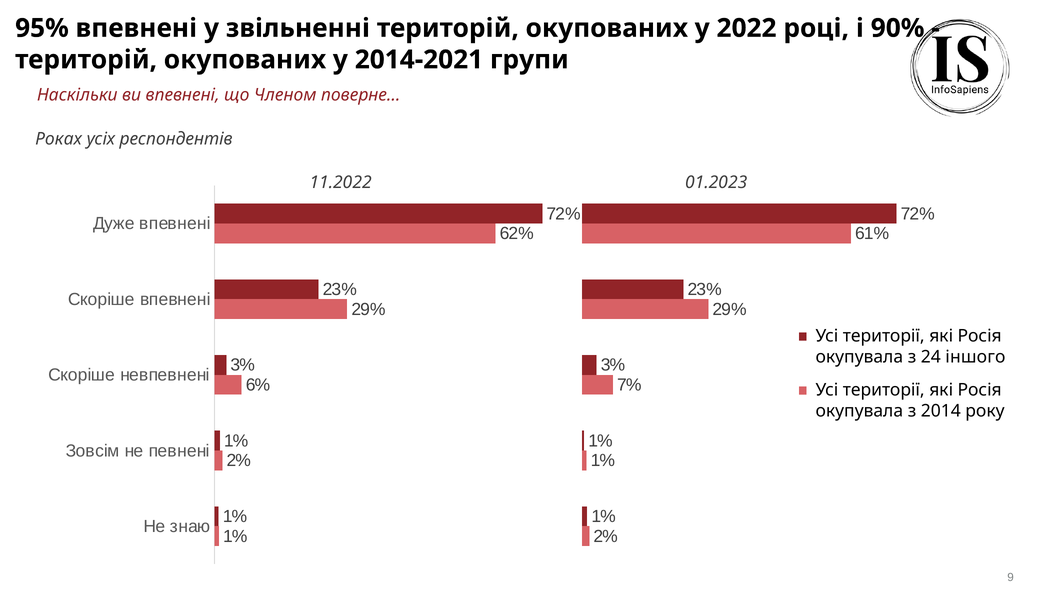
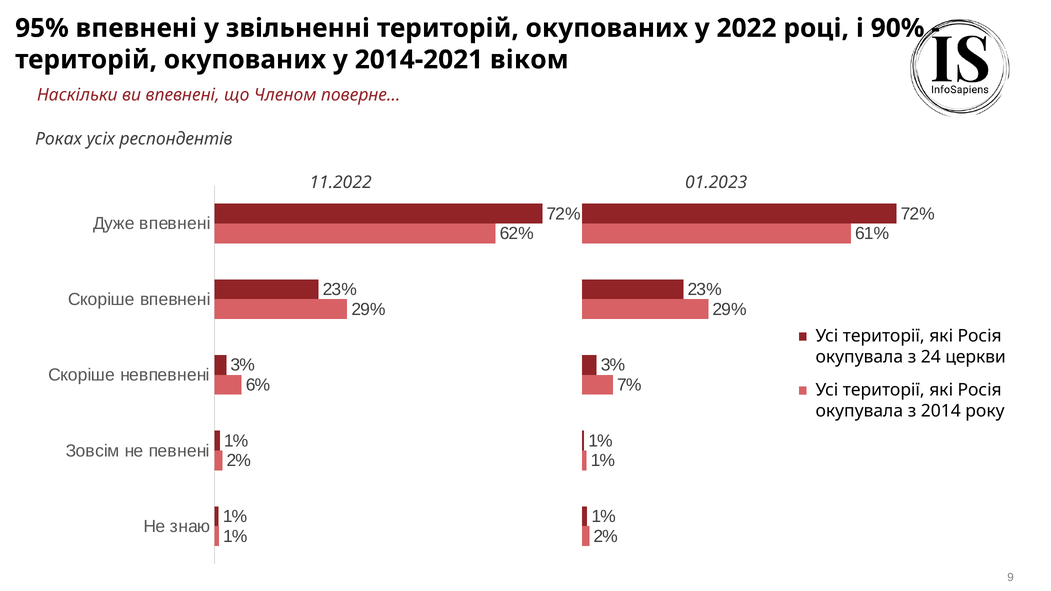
групи: групи -> віком
іншого: іншого -> церкви
